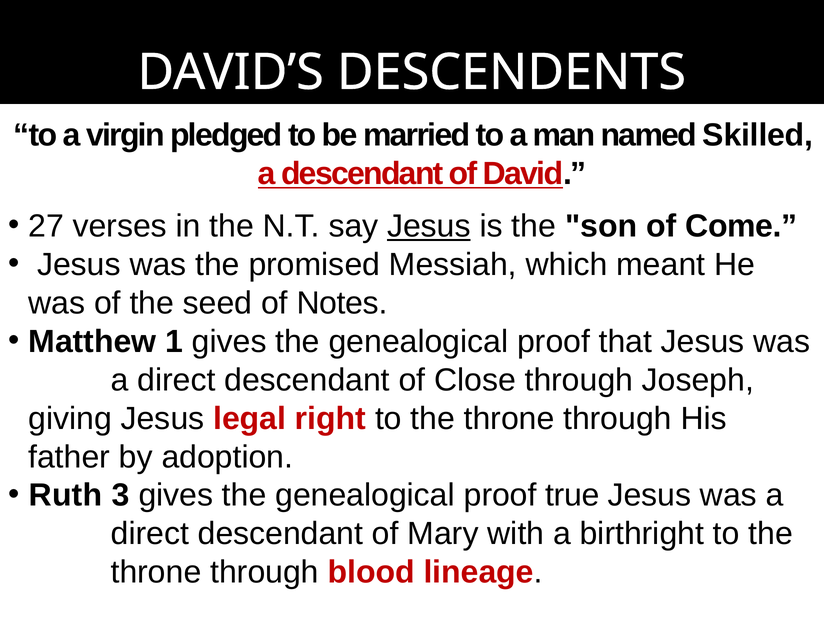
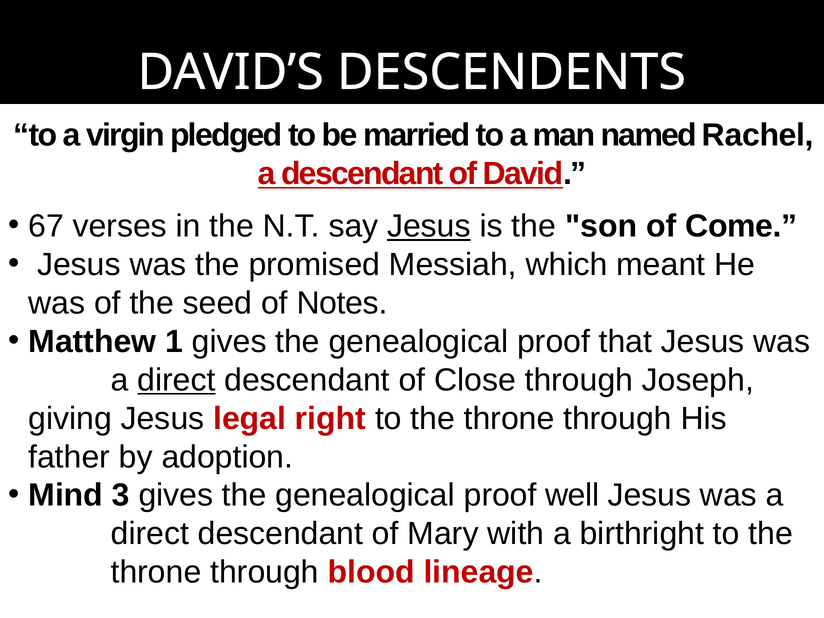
Skilled: Skilled -> Rachel
27: 27 -> 67
direct at (176, 380) underline: none -> present
Ruth: Ruth -> Mind
true: true -> well
